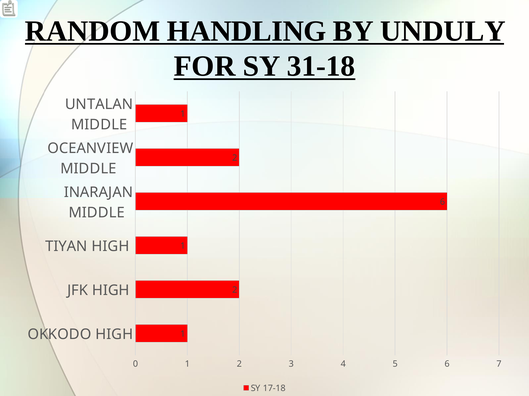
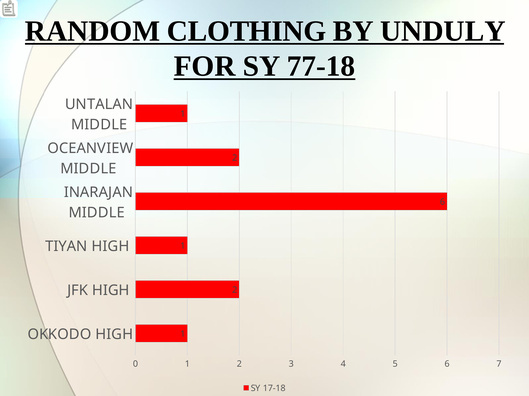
HANDLING: HANDLING -> CLOTHING
31-18: 31-18 -> 77-18
